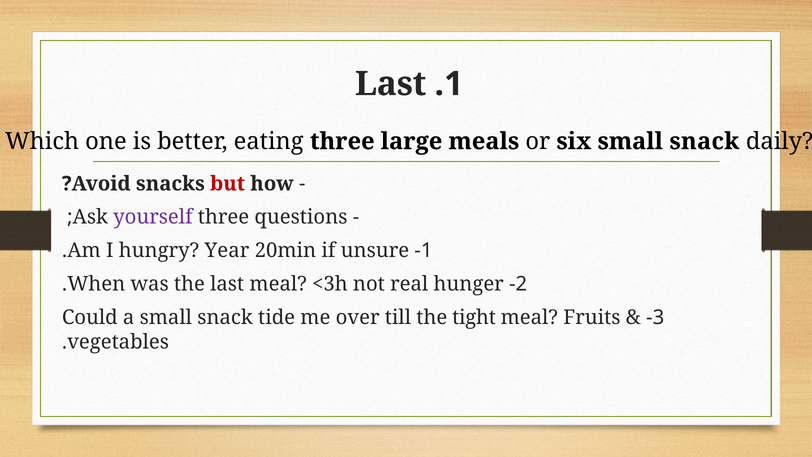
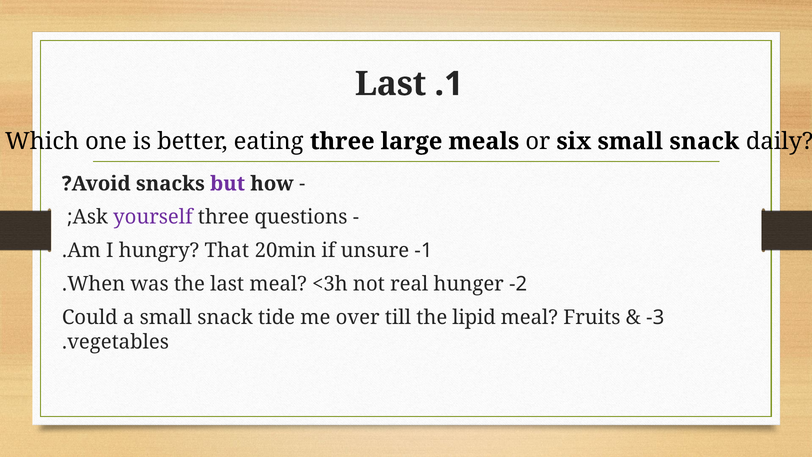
but colour: red -> purple
Year: Year -> That
tight: tight -> lipid
